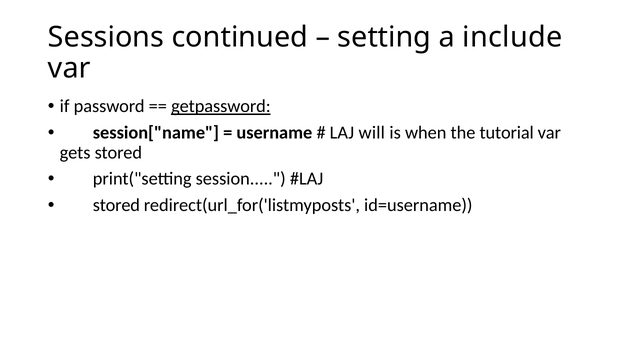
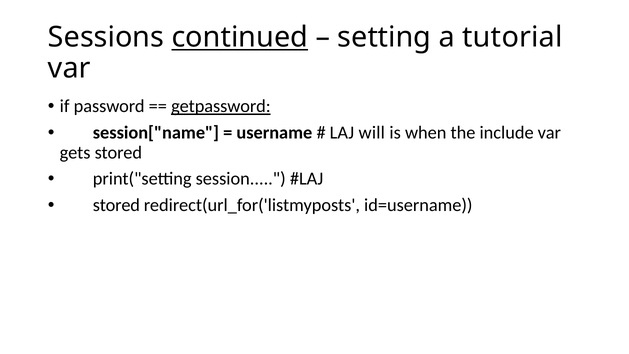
continued underline: none -> present
include: include -> tutorial
tutorial: tutorial -> include
